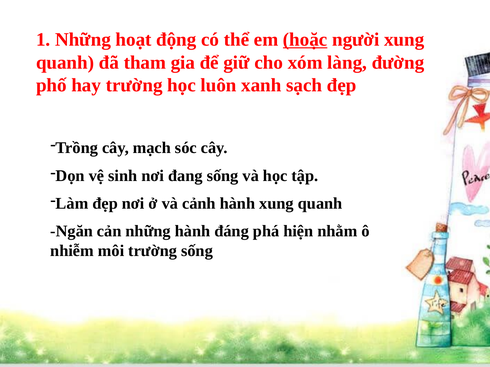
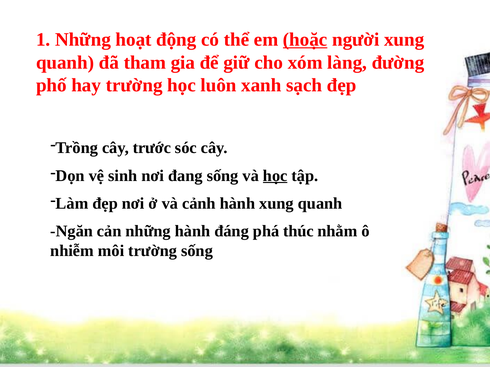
mạch: mạch -> trước
học at (275, 176) underline: none -> present
hiện: hiện -> thúc
